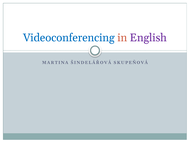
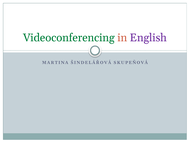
Videoconferencing colour: blue -> green
